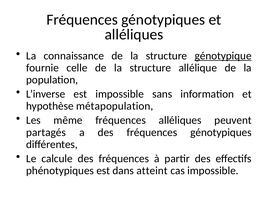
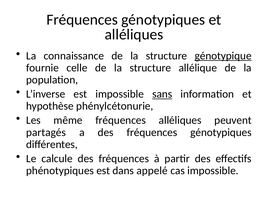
sans underline: none -> present
métapopulation: métapopulation -> phénylcétonurie
atteint: atteint -> appelé
